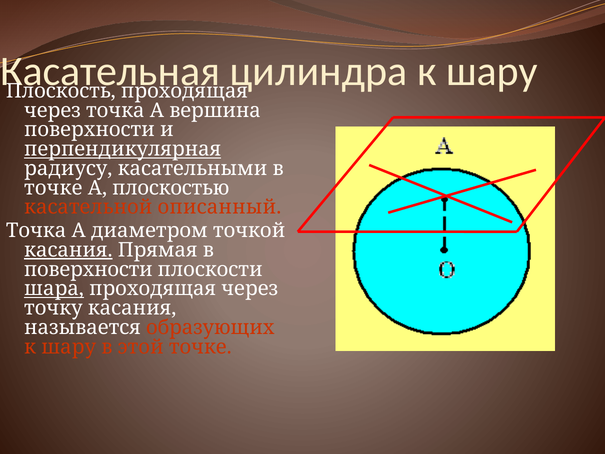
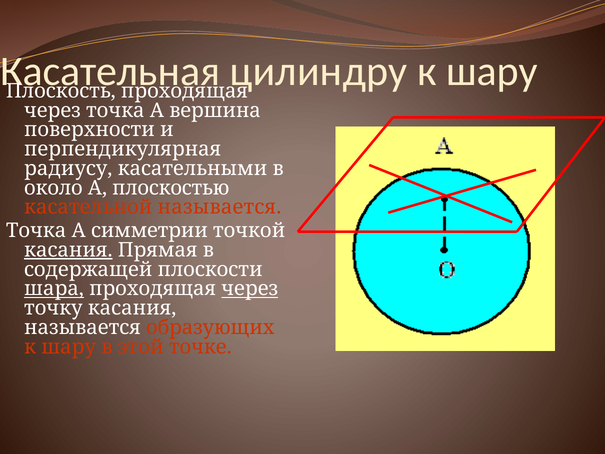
цилиндра: цилиндра -> цилиндру
перпендикулярная underline: present -> none
точке at (53, 188): точке -> около
касательной описанный: описанный -> называется
диаметром: диаметром -> симметрии
поверхности at (88, 269): поверхности -> содержащей
через at (250, 289) underline: none -> present
